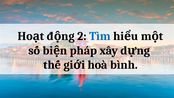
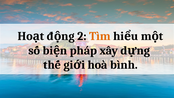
Tìm colour: blue -> orange
